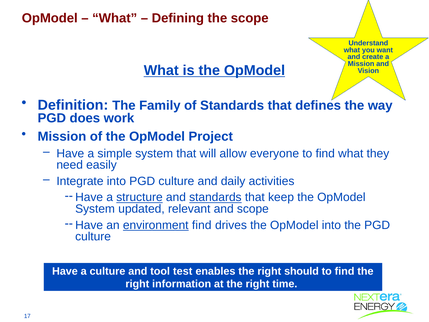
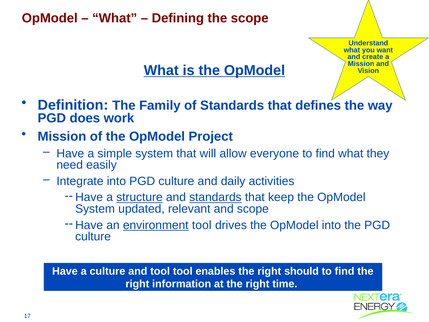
environment find: find -> tool
tool test: test -> tool
